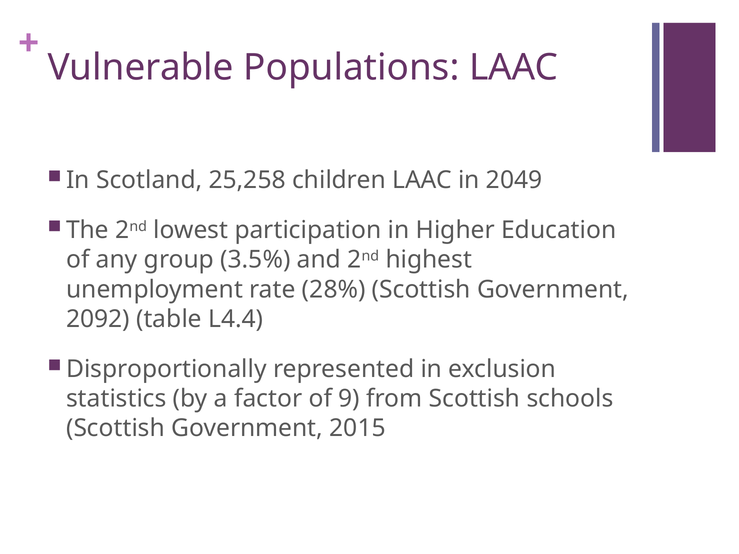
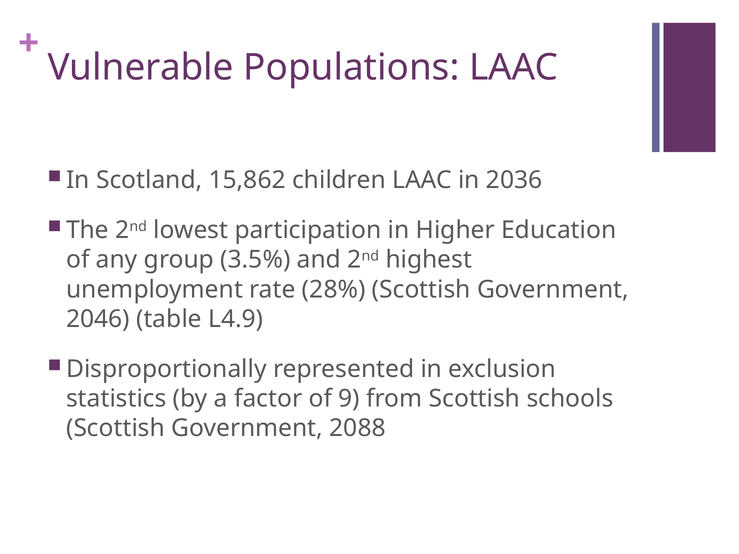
25,258: 25,258 -> 15,862
2049: 2049 -> 2036
2092: 2092 -> 2046
L4.4: L4.4 -> L4.9
2015: 2015 -> 2088
